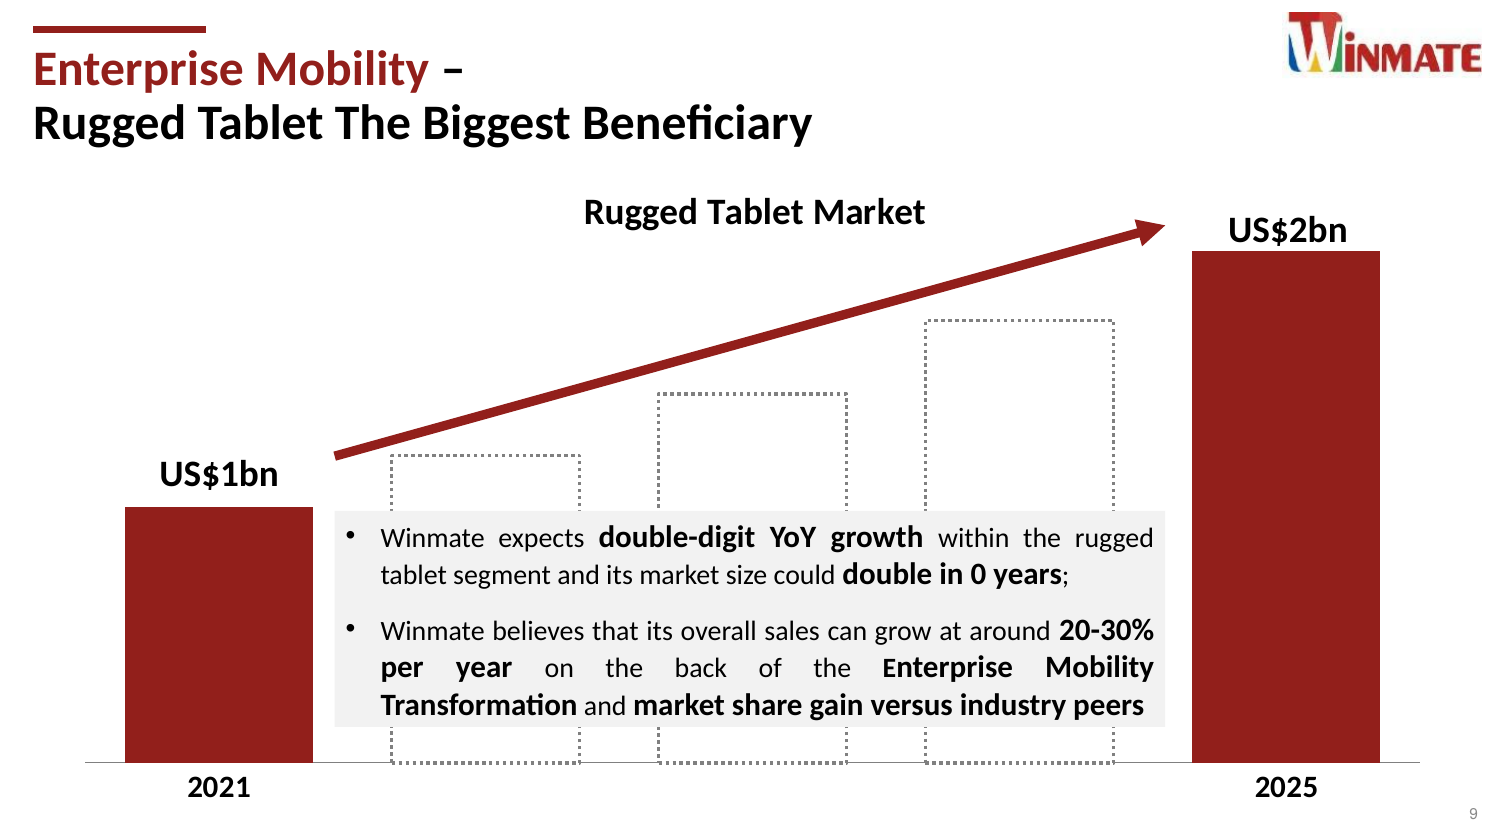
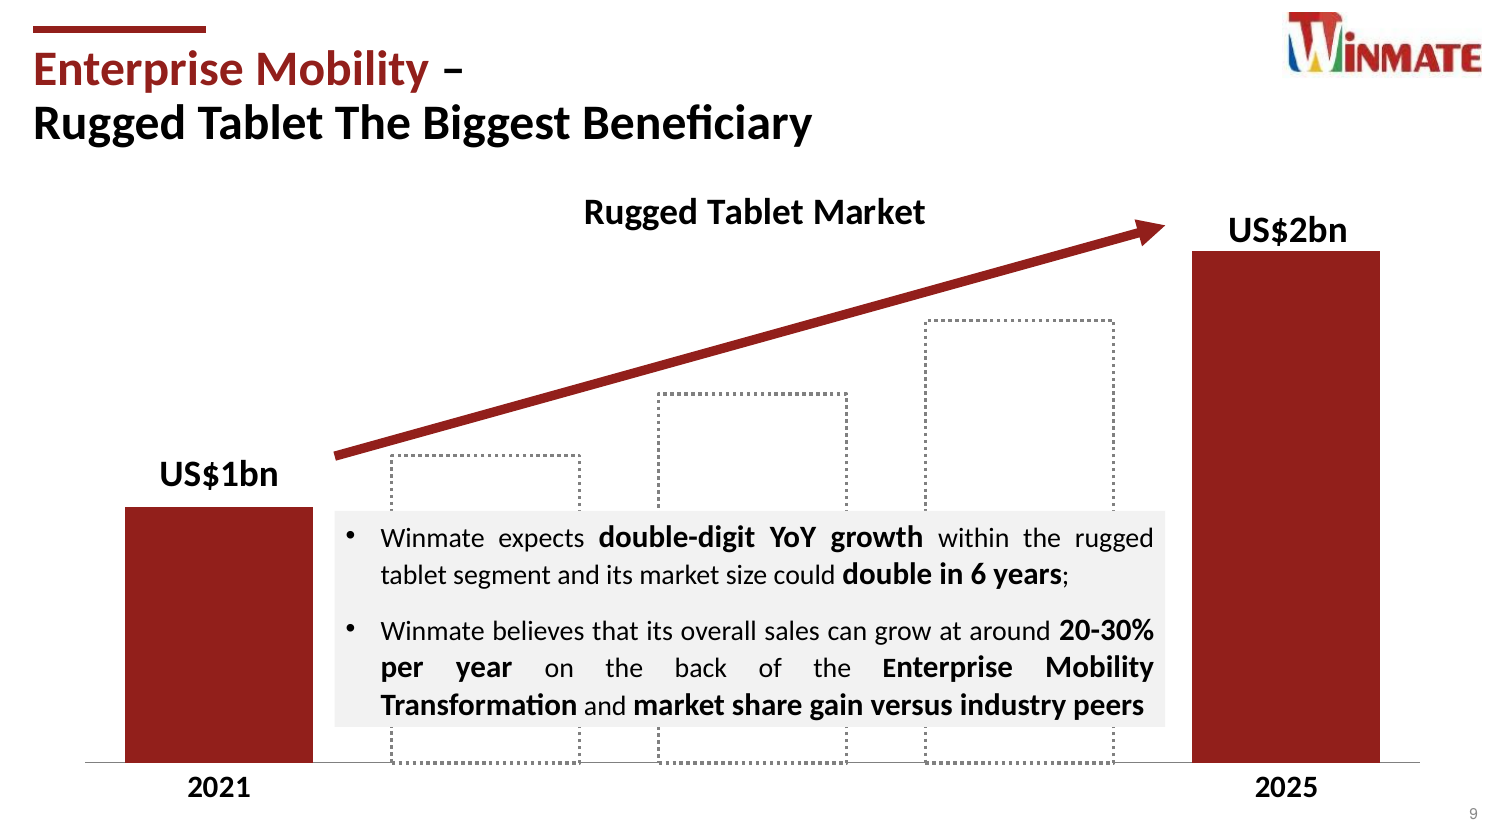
0: 0 -> 6
